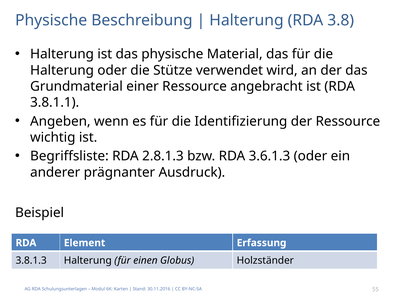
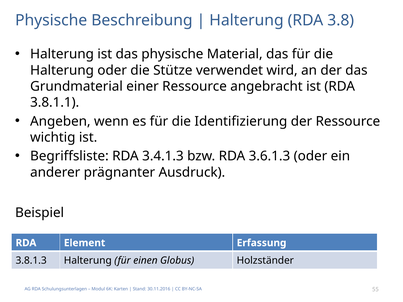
2.8.1.3: 2.8.1.3 -> 3.4.1.3
